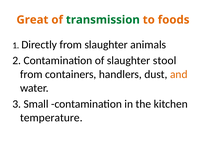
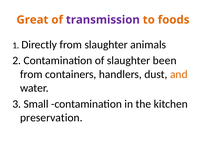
transmission colour: green -> purple
stool: stool -> been
temperature: temperature -> preservation
